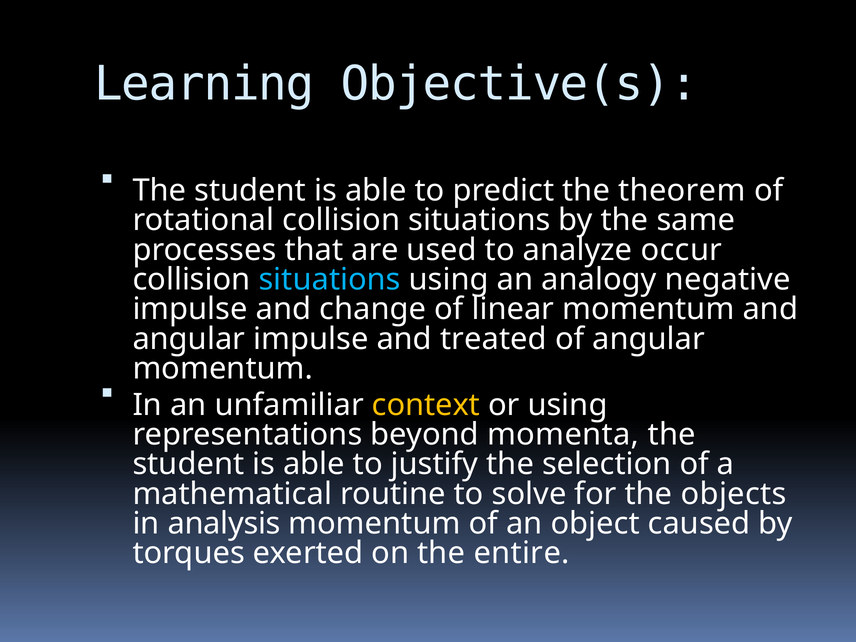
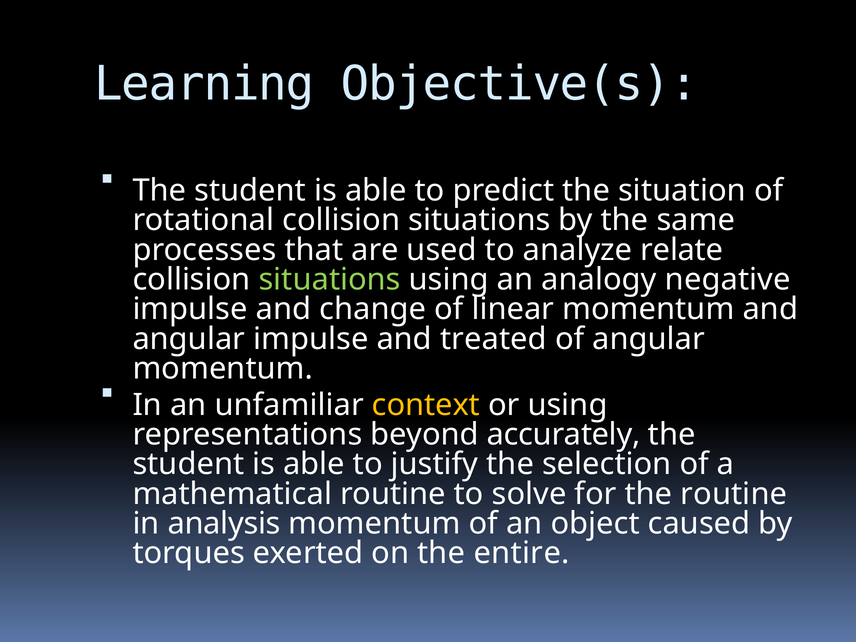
theorem: theorem -> situation
occur: occur -> relate
situations at (330, 280) colour: light blue -> light green
momenta: momenta -> accurately
the objects: objects -> routine
